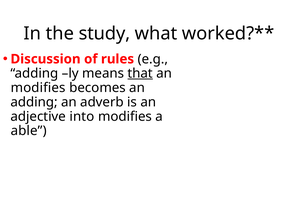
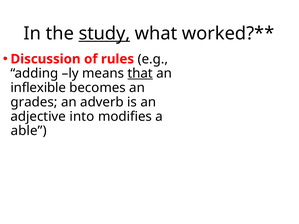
study underline: none -> present
modifies at (38, 88): modifies -> inflexible
adding at (34, 102): adding -> grades
